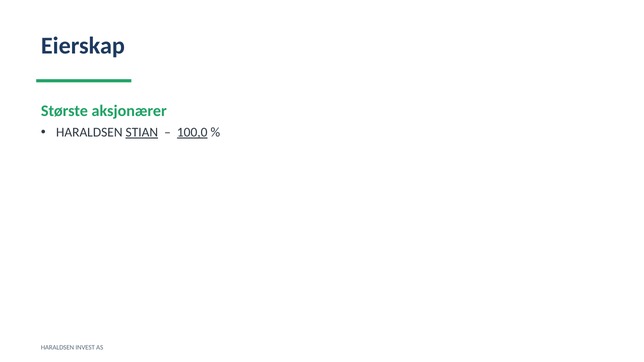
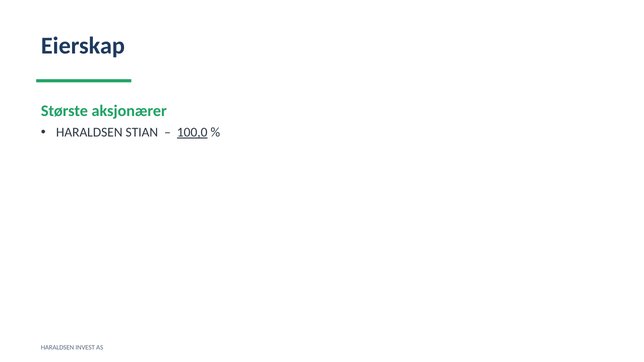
STIAN underline: present -> none
